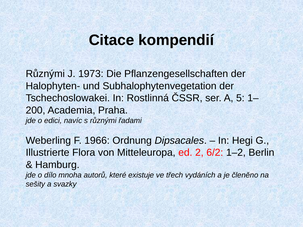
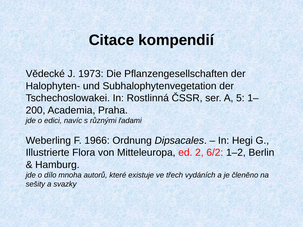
Různými at (45, 74): Různými -> Vědecké
